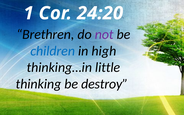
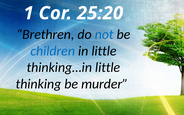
24:20: 24:20 -> 25:20
not colour: purple -> blue
in high: high -> little
destroy: destroy -> murder
